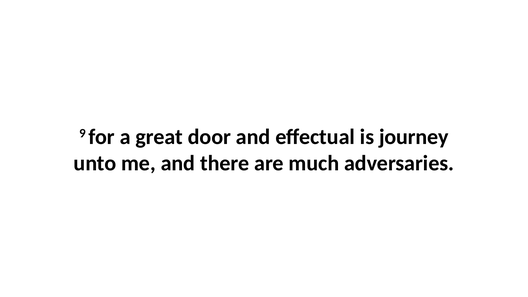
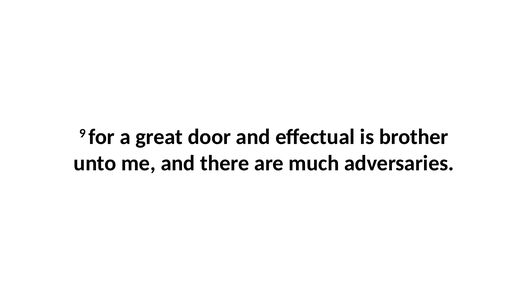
journey: journey -> brother
